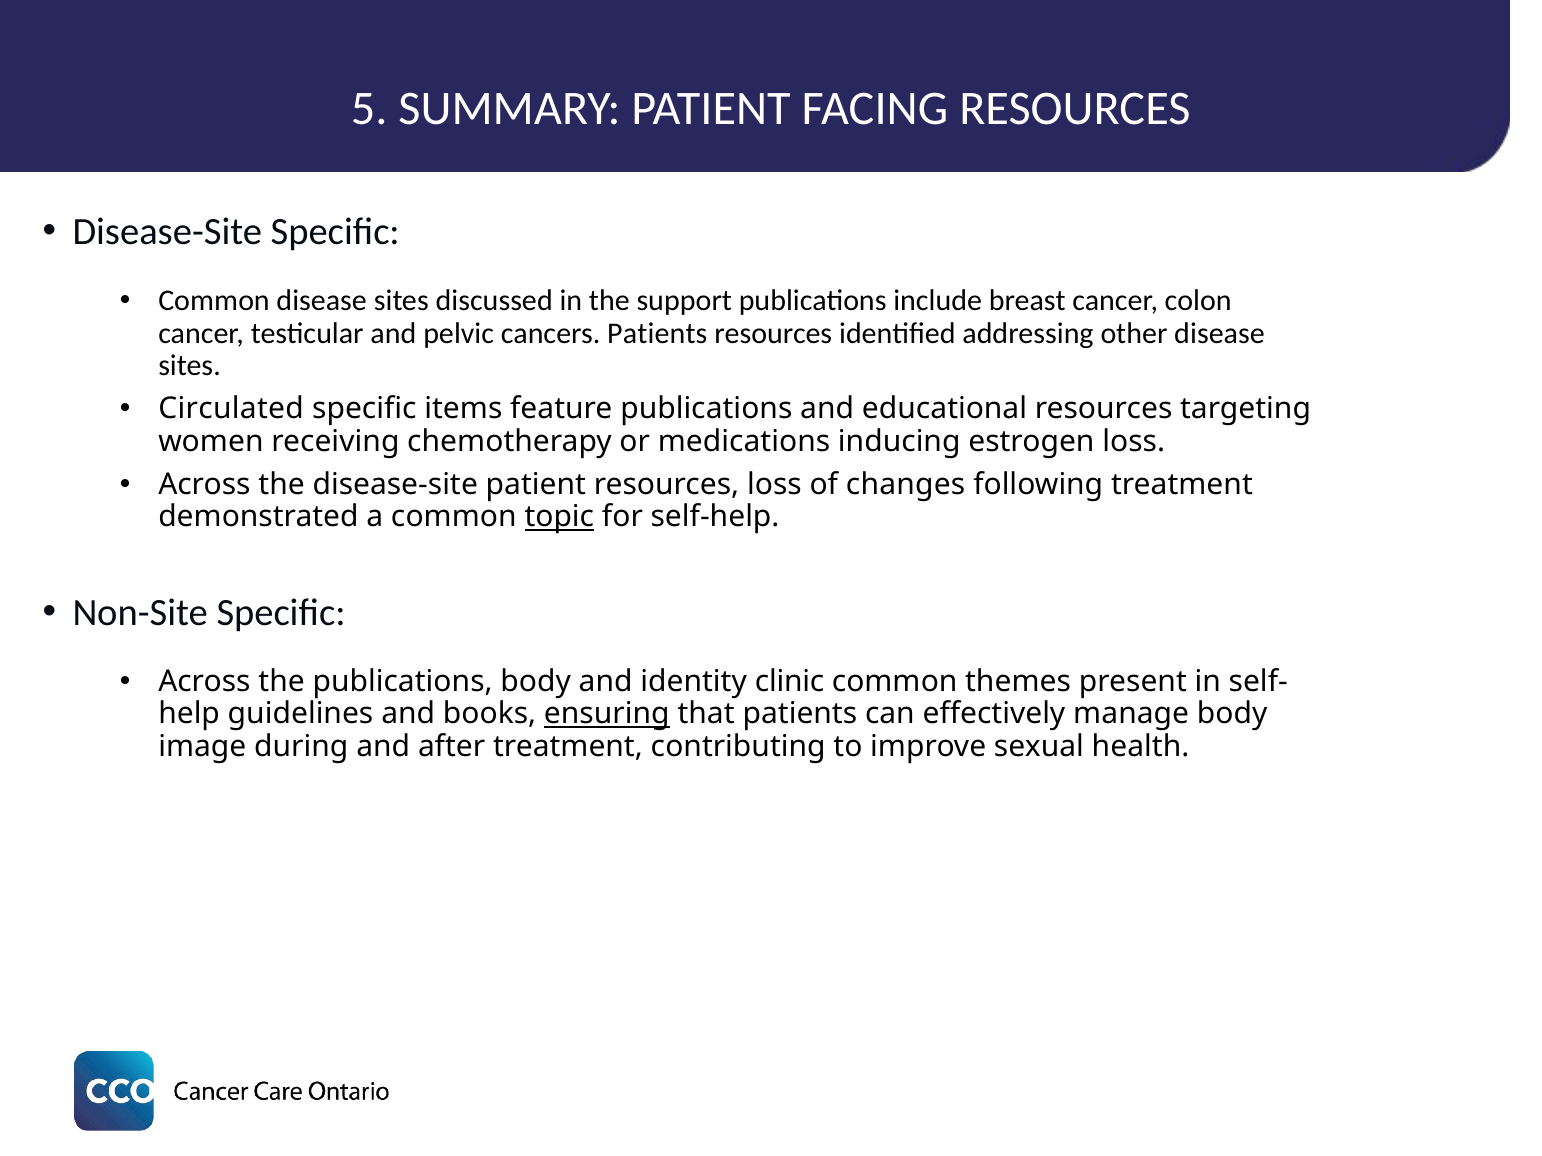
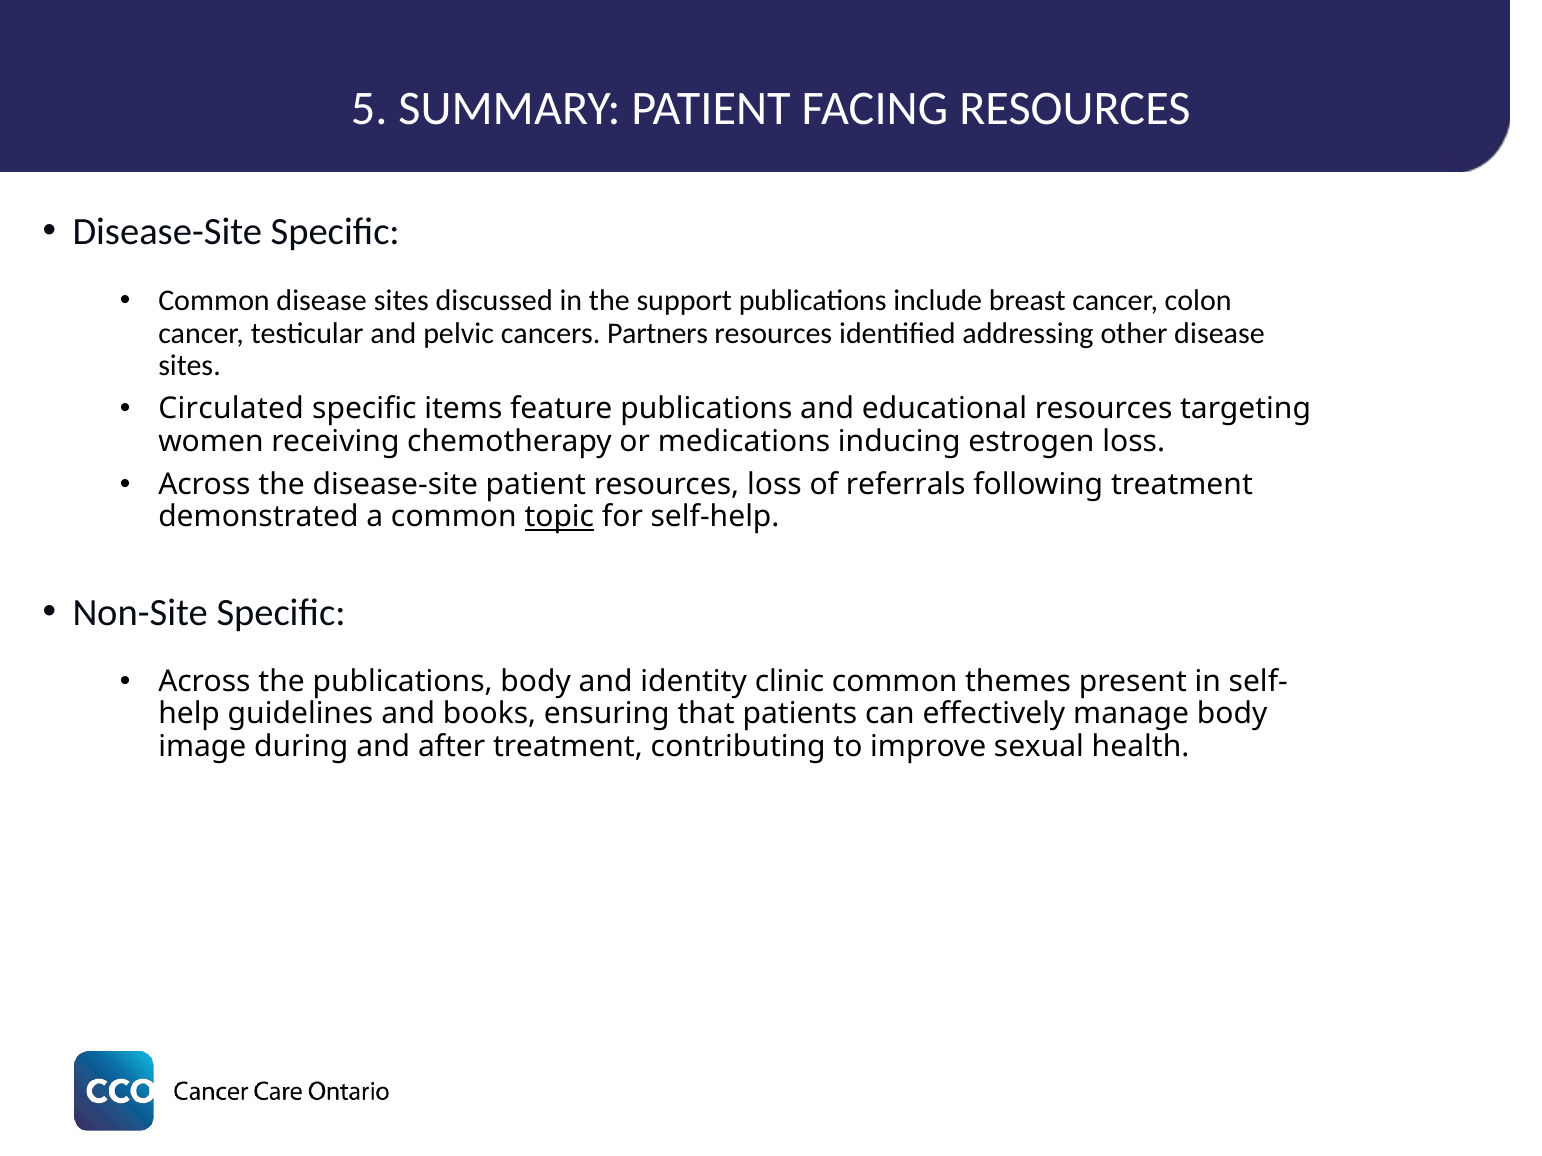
cancers Patients: Patients -> Partners
changes: changes -> referrals
ensuring underline: present -> none
